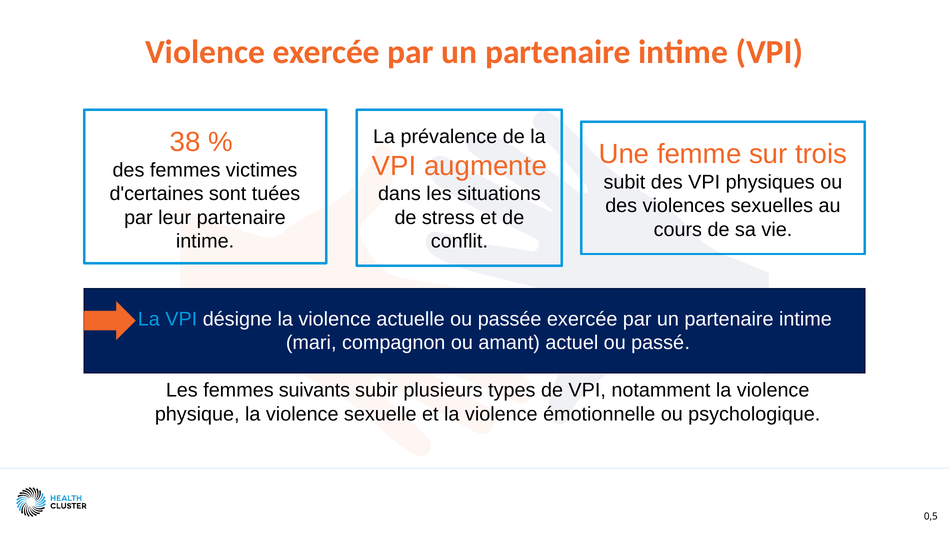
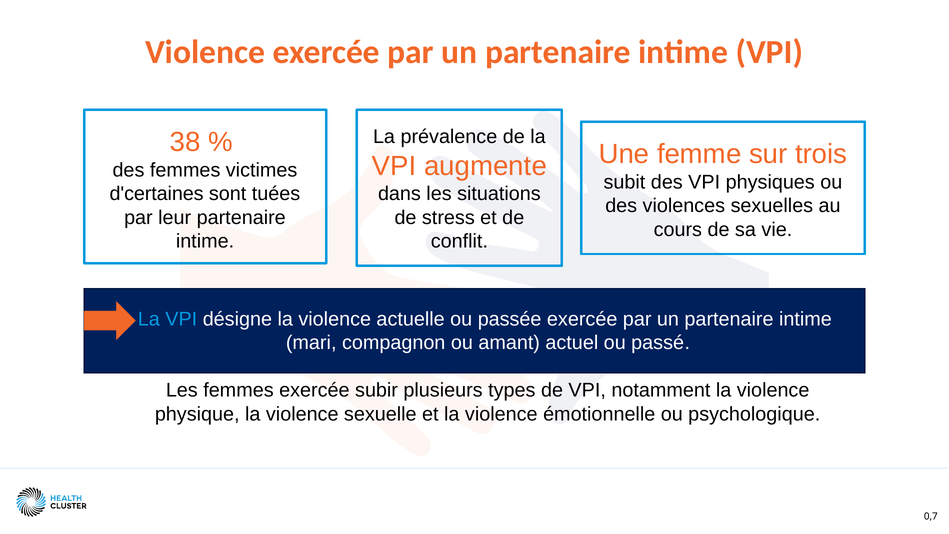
femmes suivants: suivants -> exercée
0,5: 0,5 -> 0,7
